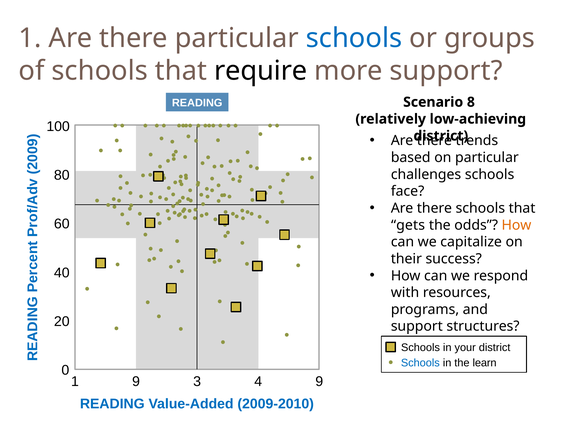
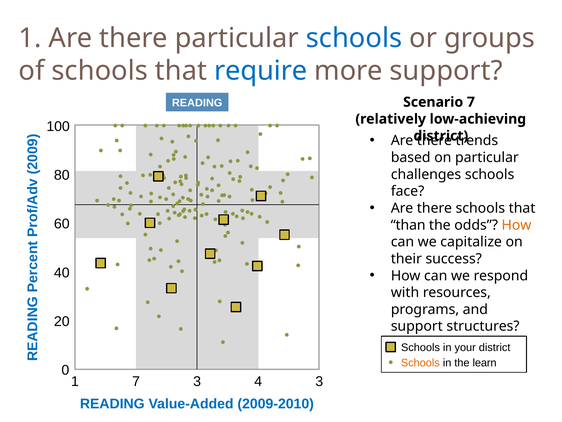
require colour: black -> blue
Scenario 8: 8 -> 7
gets: gets -> than
Schools at (420, 362) colour: blue -> orange
1 9: 9 -> 7
3 9: 9 -> 3
